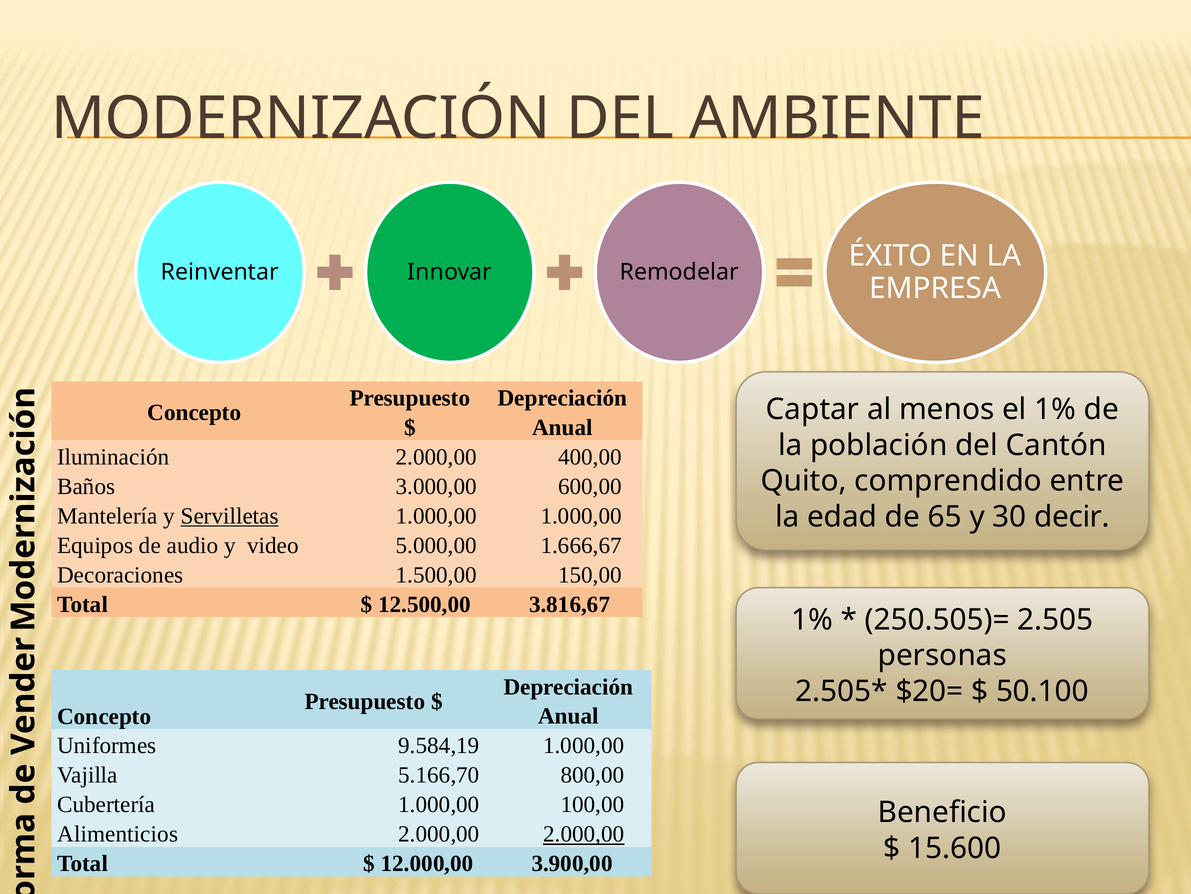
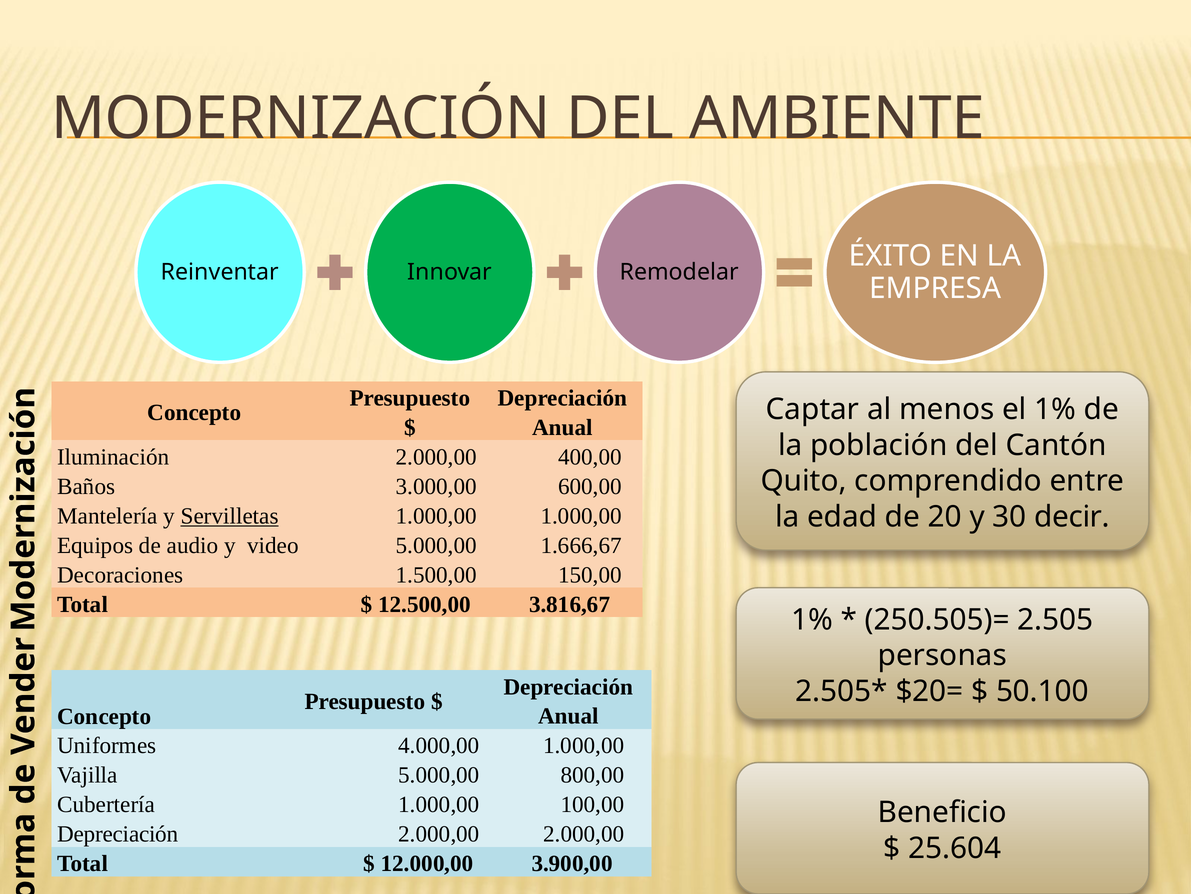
65: 65 -> 20
9.584,19: 9.584,19 -> 4.000,00
Vajilla 5.166,70: 5.166,70 -> 5.000,00
Alimenticios at (118, 834): Alimenticios -> Depreciación
2.000,00 at (584, 834) underline: present -> none
15.600: 15.600 -> 25.604
